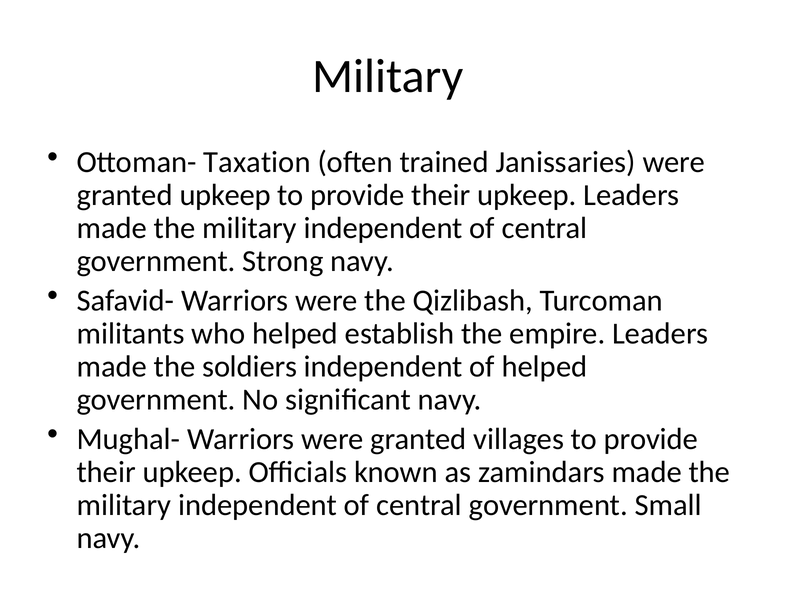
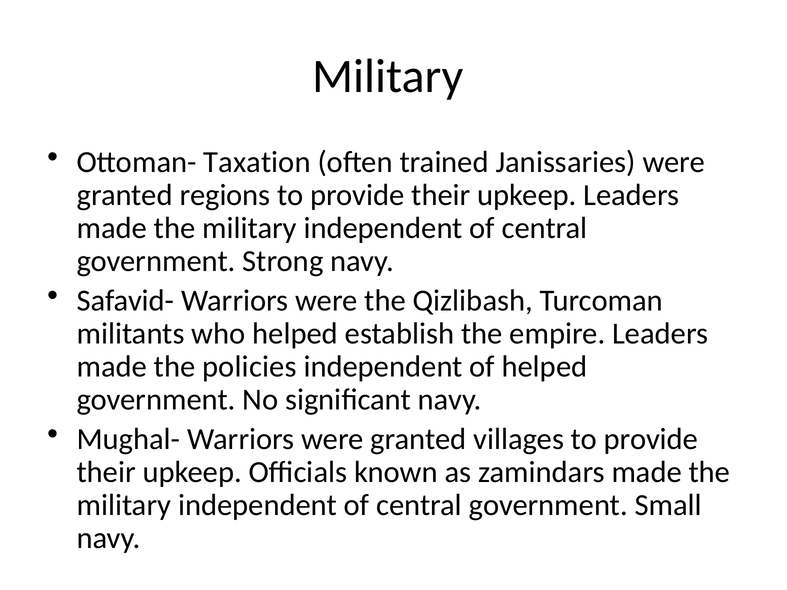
granted upkeep: upkeep -> regions
soldiers: soldiers -> policies
